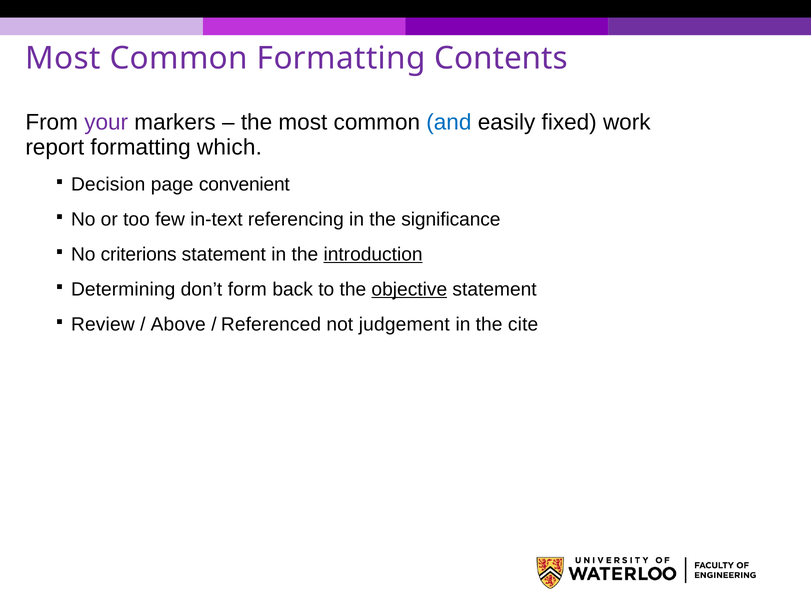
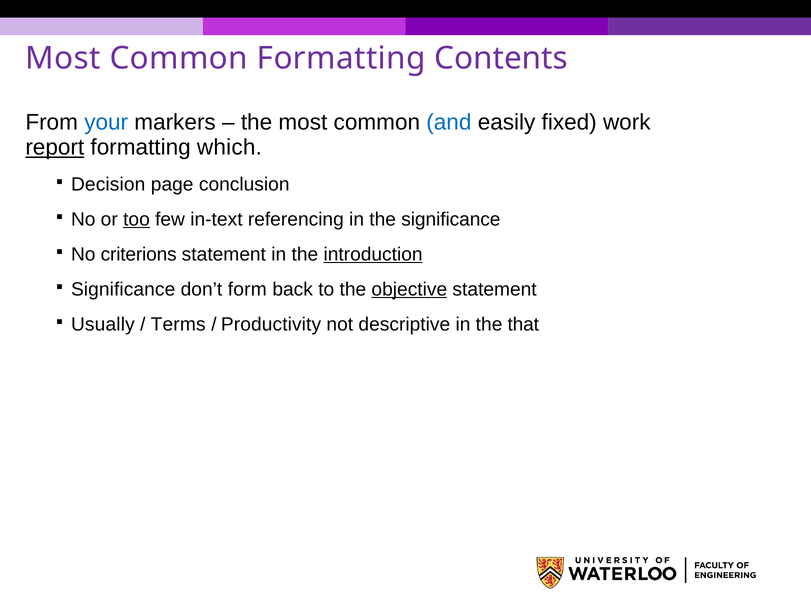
your colour: purple -> blue
report underline: none -> present
convenient: convenient -> conclusion
too underline: none -> present
Determining at (123, 290): Determining -> Significance
Review: Review -> Usually
Above: Above -> Terms
Referenced: Referenced -> Productivity
judgement: judgement -> descriptive
cite: cite -> that
